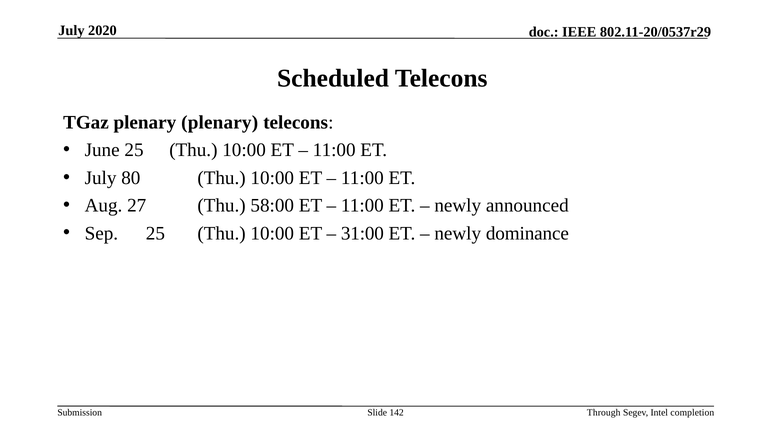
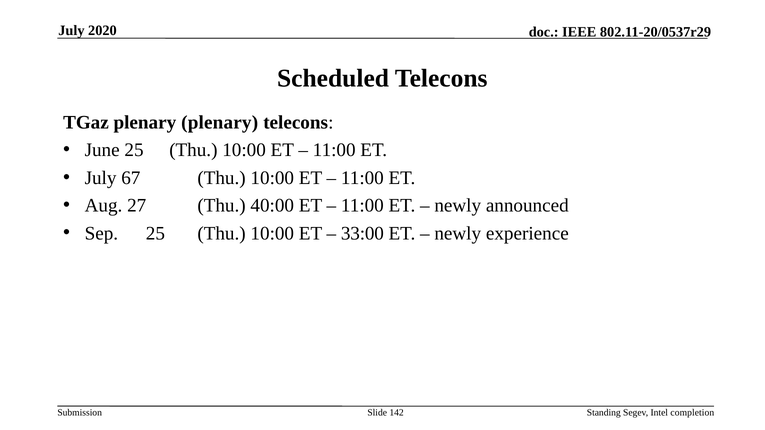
80: 80 -> 67
58:00: 58:00 -> 40:00
31:00: 31:00 -> 33:00
dominance: dominance -> experience
Through: Through -> Standing
